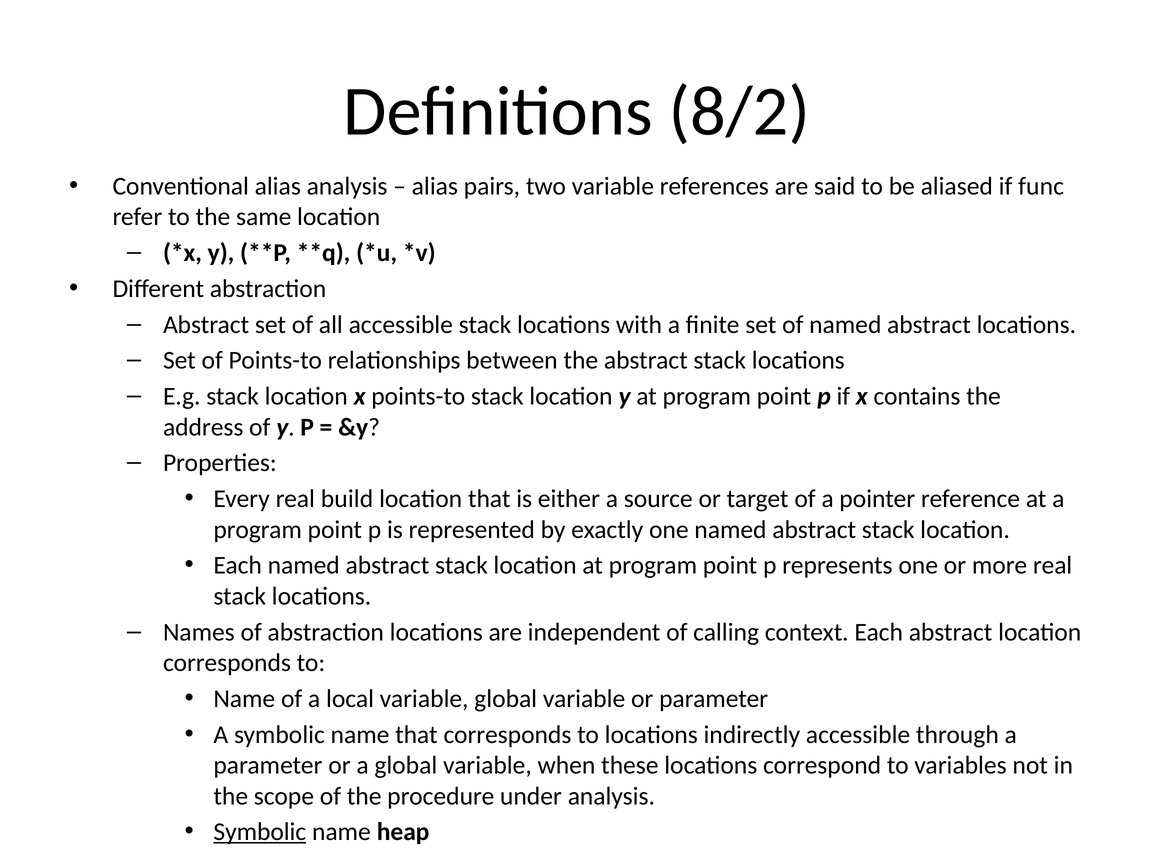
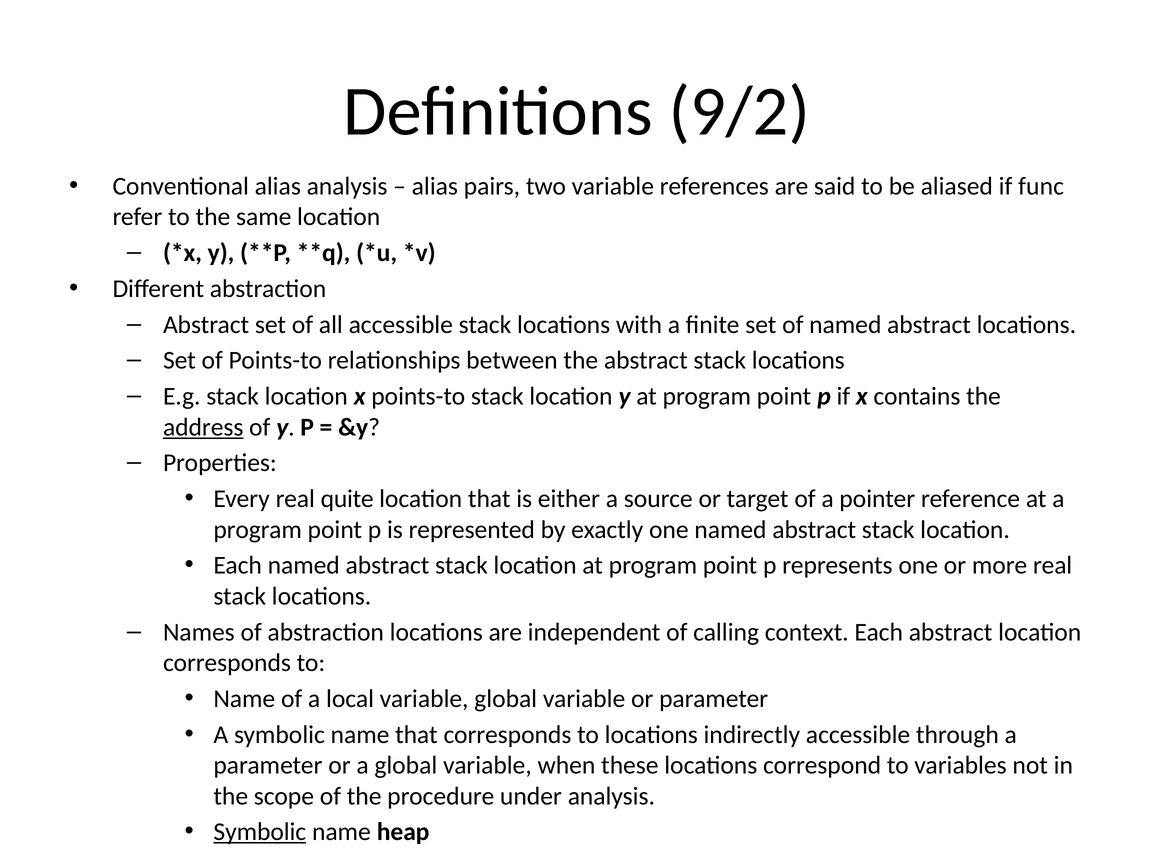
8/2: 8/2 -> 9/2
address underline: none -> present
build: build -> quite
